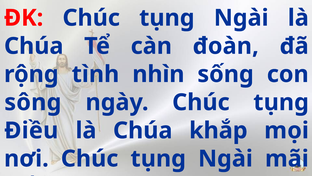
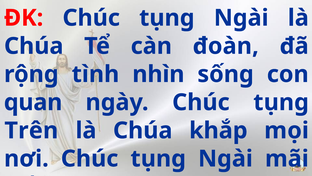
sông: sông -> quan
Điều: Điều -> Trên
